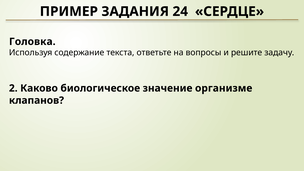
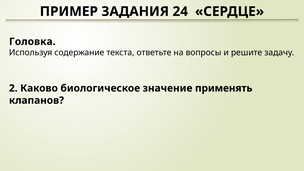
организме: организме -> применять
